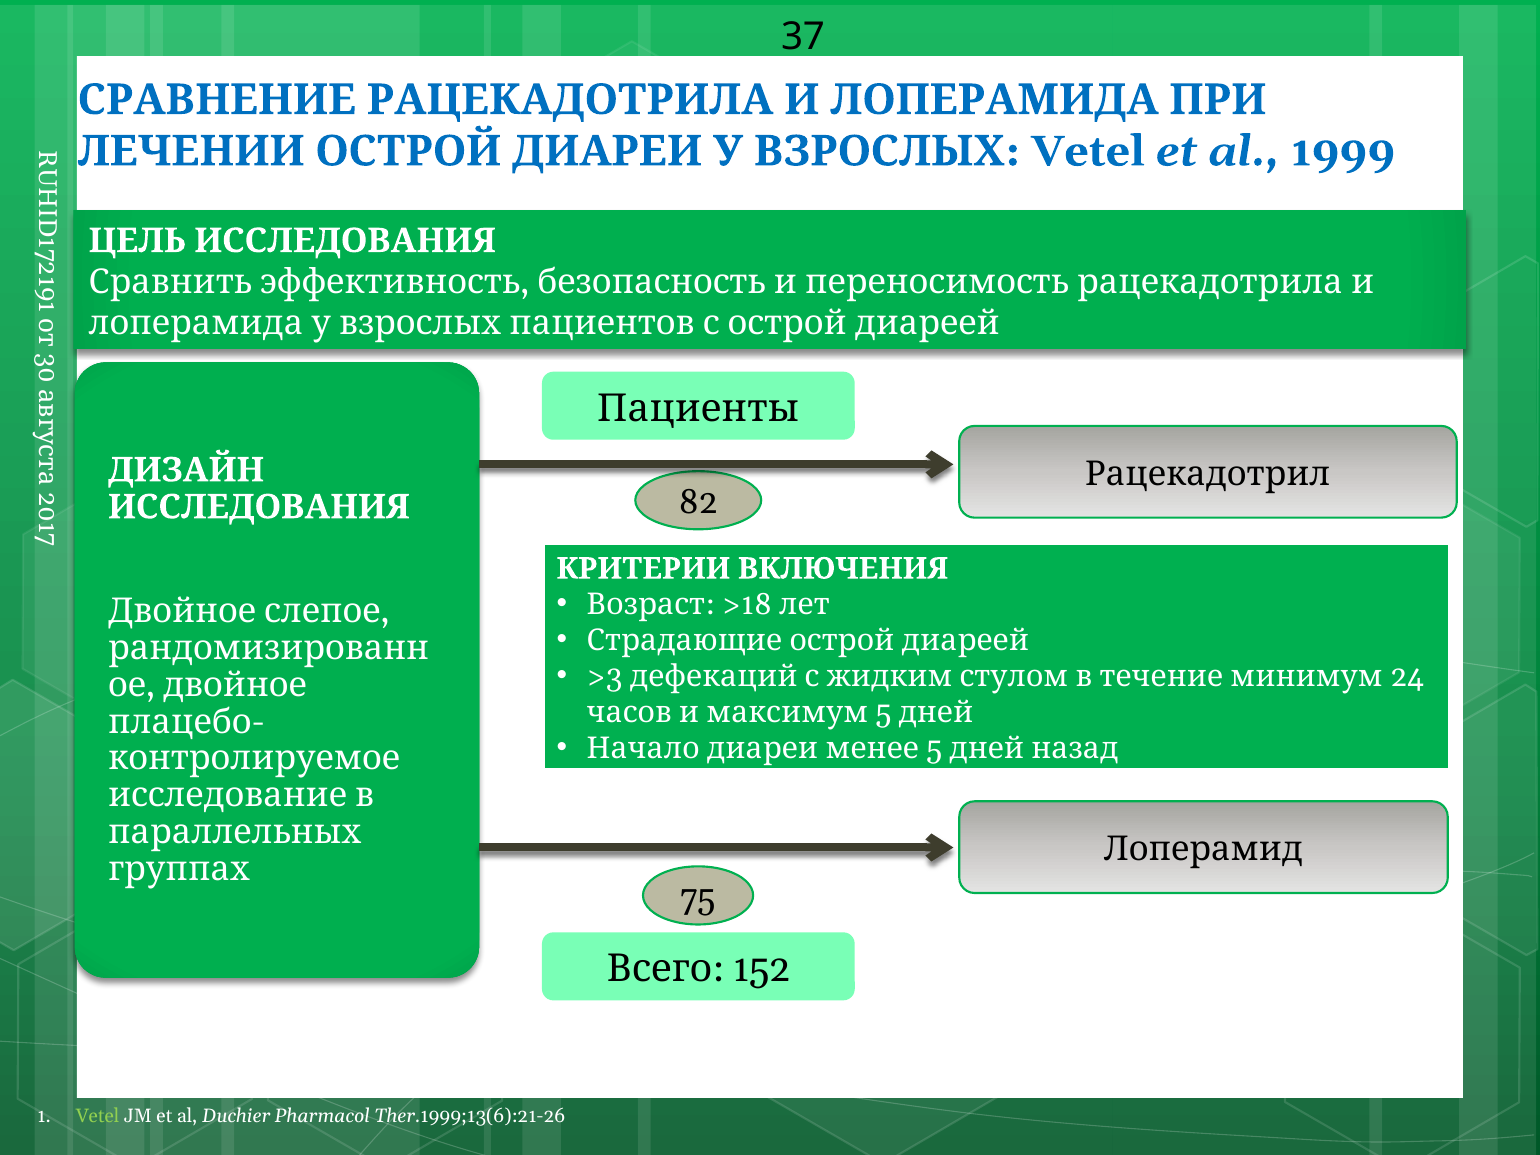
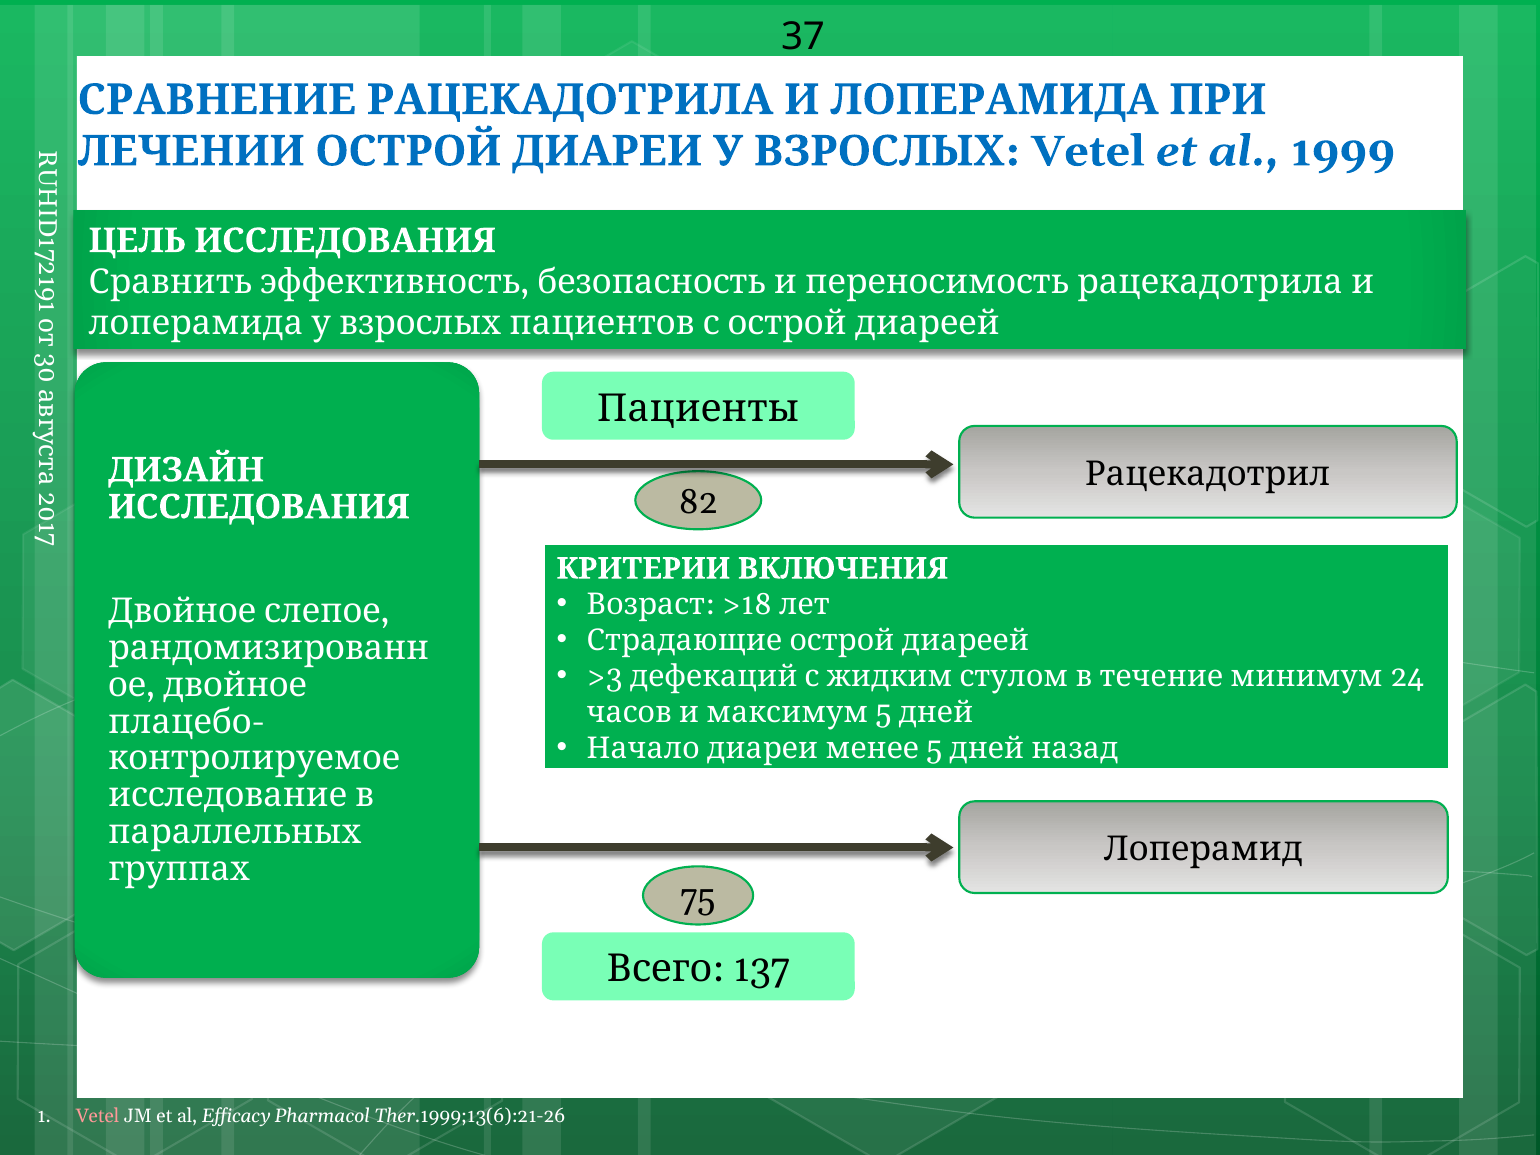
152: 152 -> 137
Vetel at (98, 1117) colour: light green -> pink
Duchier: Duchier -> Efficacy
